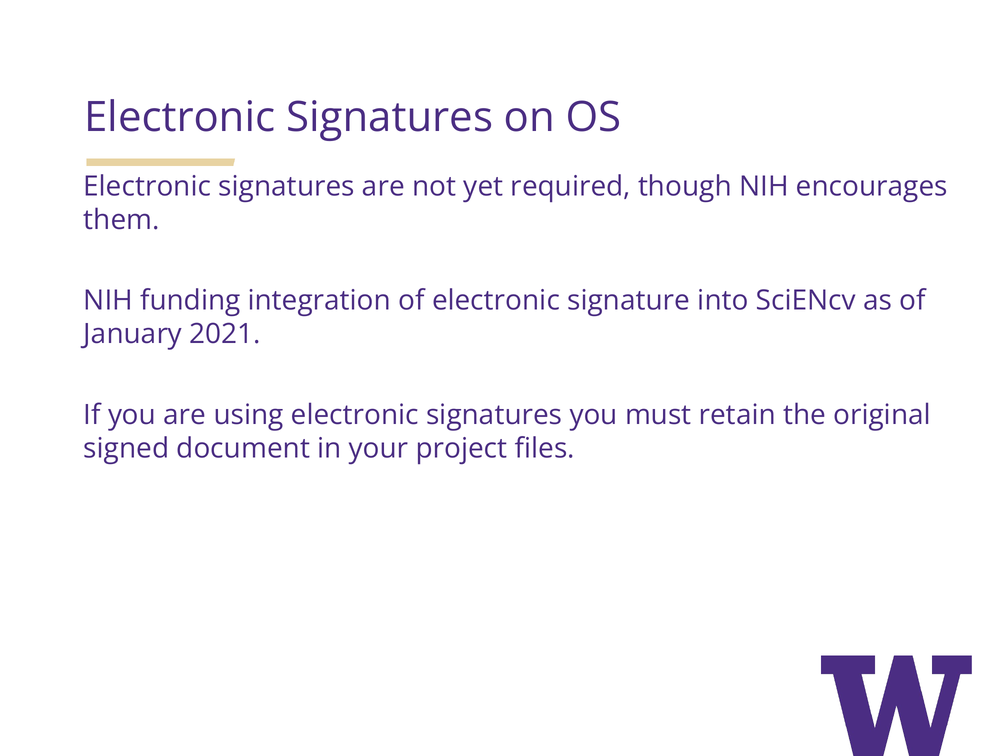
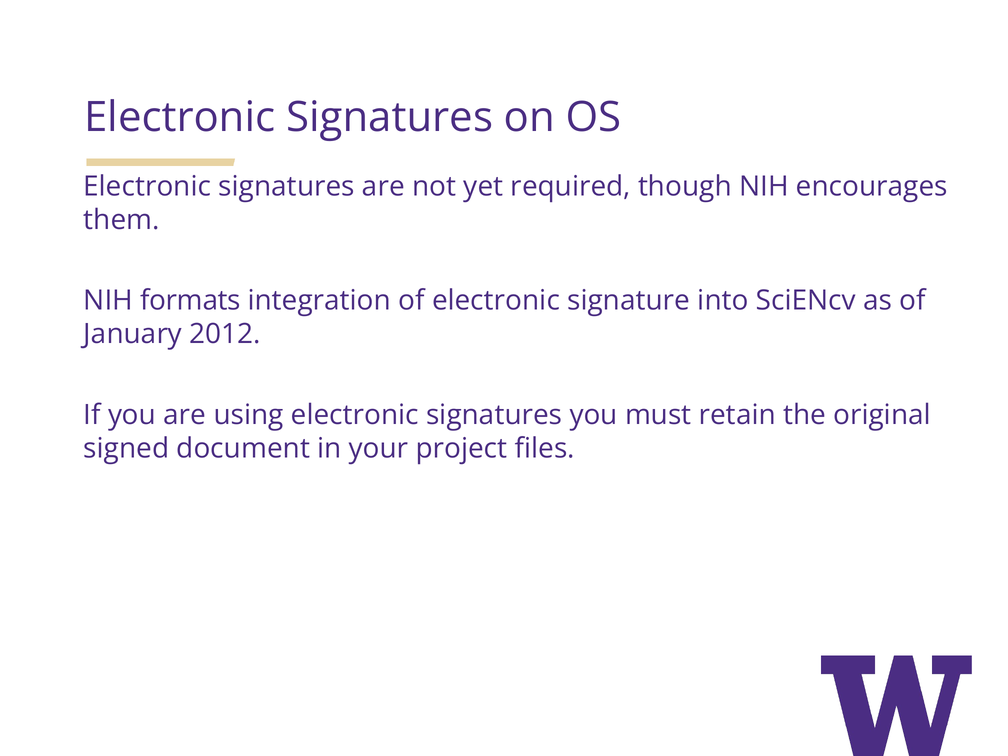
funding: funding -> formats
2021: 2021 -> 2012
